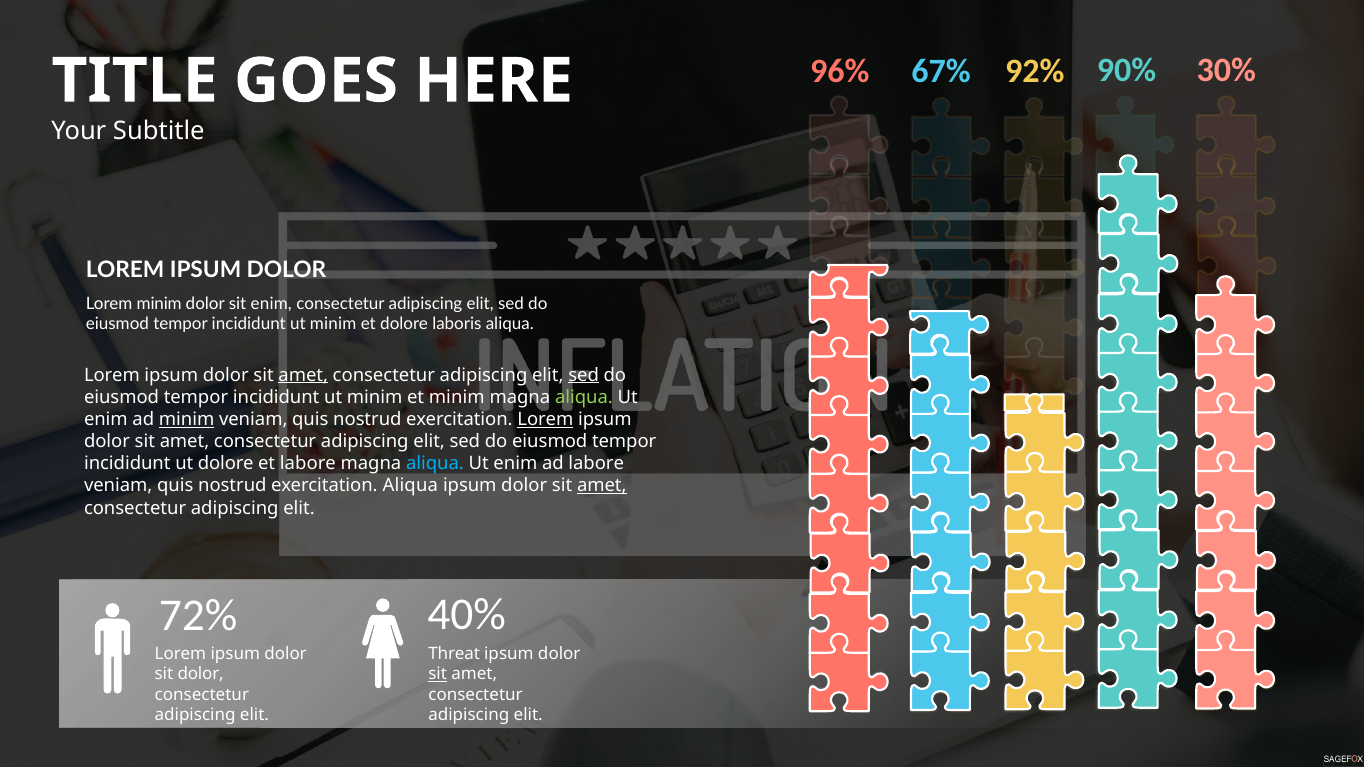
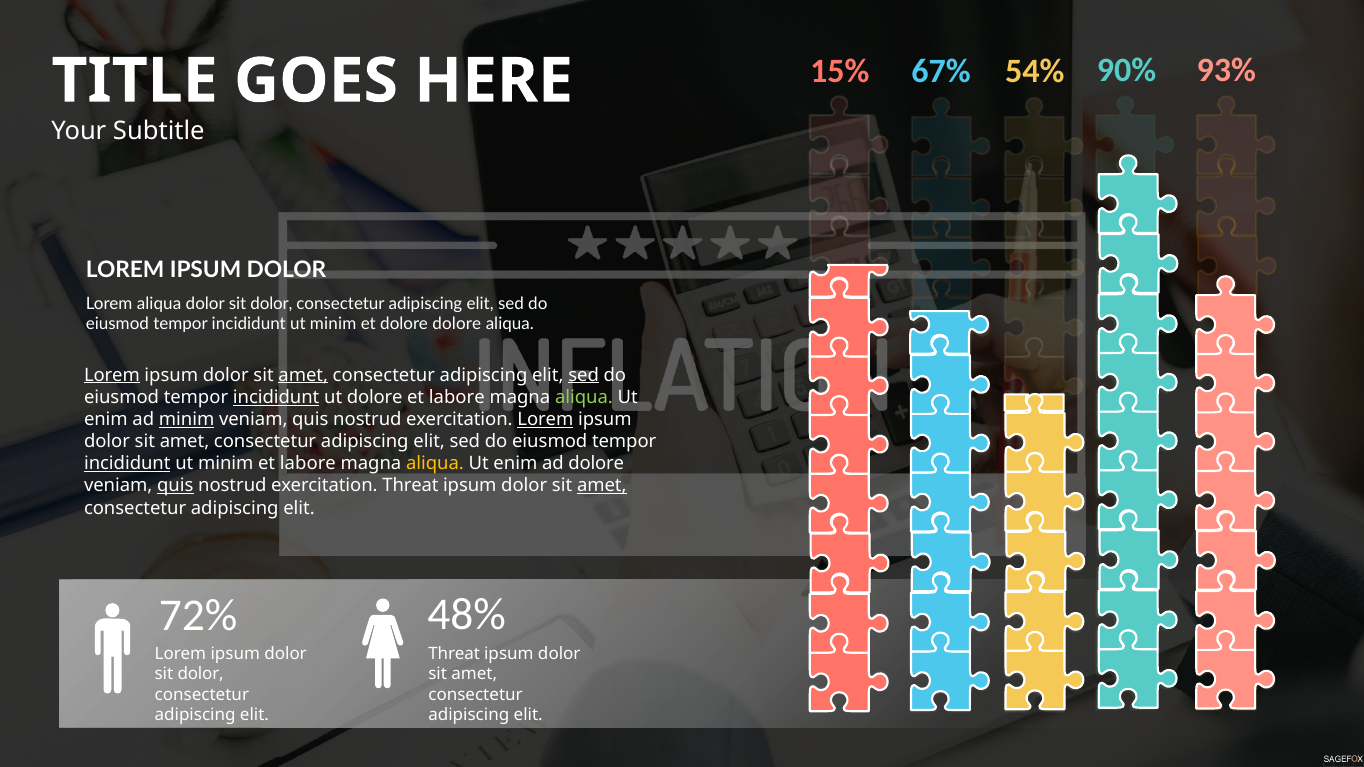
30%: 30% -> 93%
96%: 96% -> 15%
92%: 92% -> 54%
Lorem minim: minim -> aliqua
enim at (271, 304): enim -> dolor
dolore laboris: laboris -> dolore
Lorem at (112, 375) underline: none -> present
incididunt at (276, 397) underline: none -> present
minim at (375, 397): minim -> dolore
minim at (457, 397): minim -> labore
incididunt at (127, 464) underline: none -> present
dolore at (226, 464): dolore -> minim
aliqua at (435, 464) colour: light blue -> yellow
ad labore: labore -> dolore
quis at (175, 486) underline: none -> present
exercitation Aliqua: Aliqua -> Threat
40%: 40% -> 48%
sit at (438, 674) underline: present -> none
